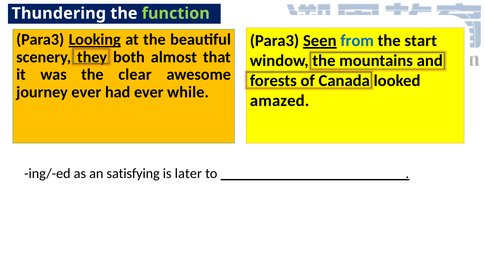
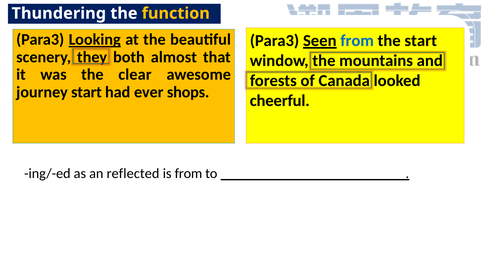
function colour: light green -> yellow
journey ever: ever -> start
while: while -> shops
amazed: amazed -> cheerful
satisfying: satisfying -> reflected
is later: later -> from
